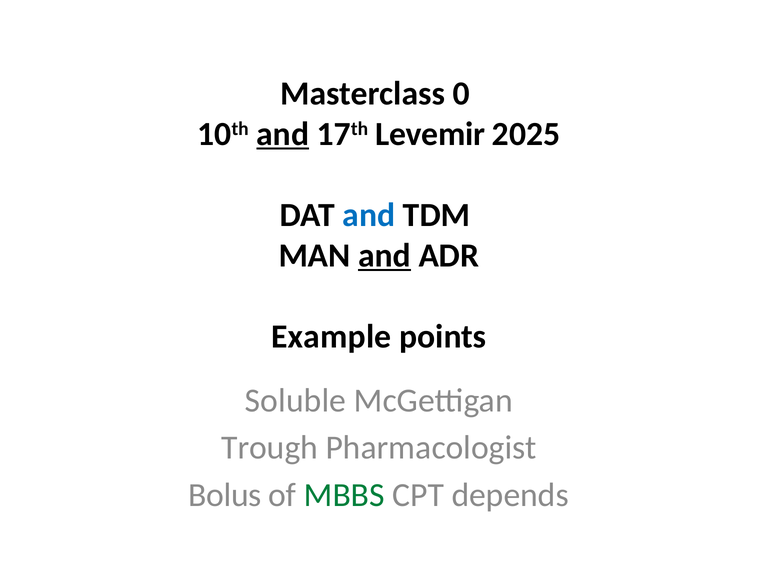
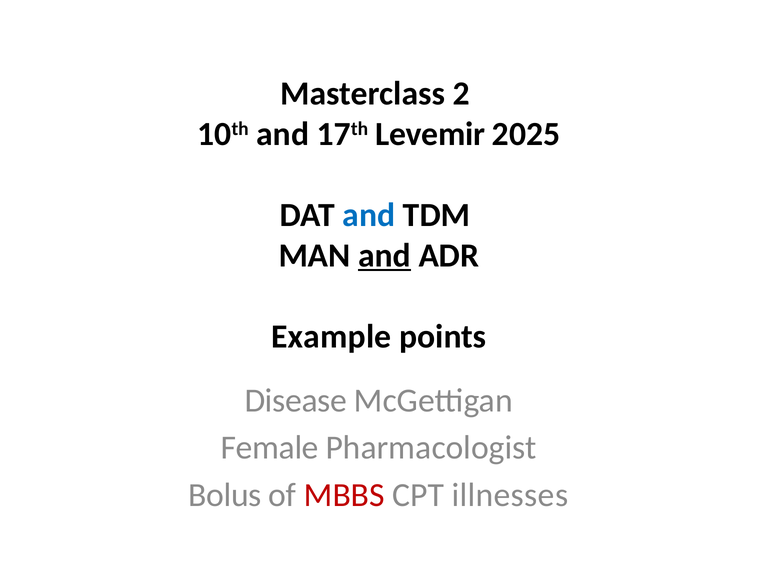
0: 0 -> 2
and at (283, 134) underline: present -> none
Soluble: Soluble -> Disease
Trough: Trough -> Female
MBBS colour: green -> red
depends: depends -> illnesses
